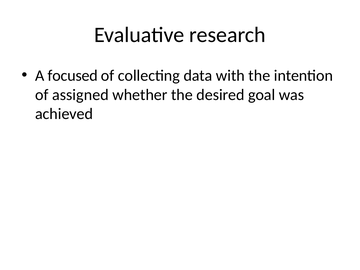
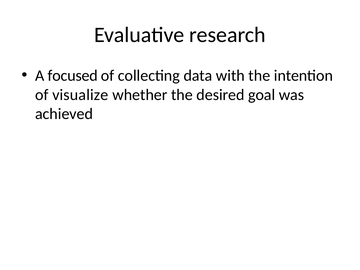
assigned: assigned -> visualize
